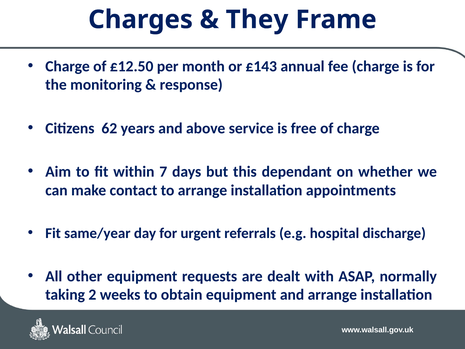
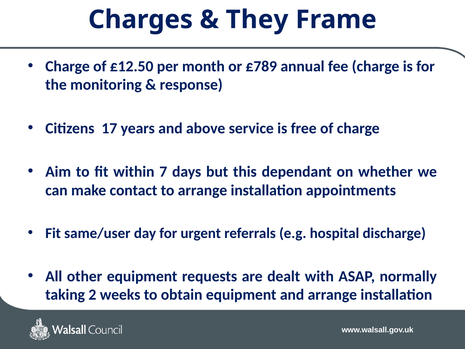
£143: £143 -> £789
62: 62 -> 17
same/year: same/year -> same/user
